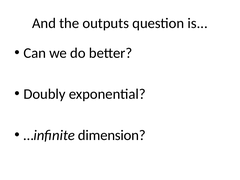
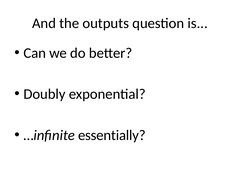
dimension: dimension -> essentially
